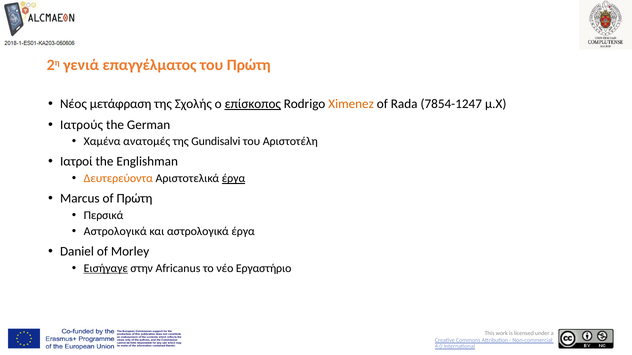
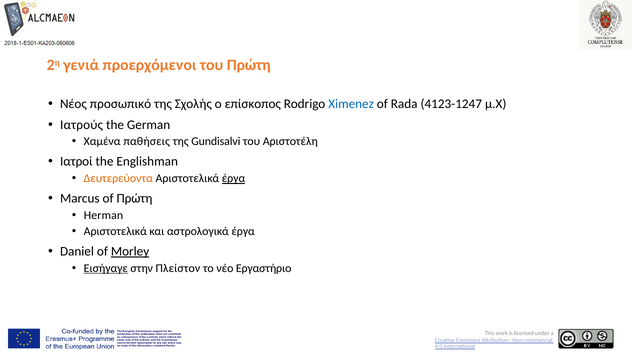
επαγγέλματος: επαγγέλματος -> προερχόμενοι
μετάφραση: μετάφραση -> προσωπικό
επίσκοπος underline: present -> none
Ximenez colour: orange -> blue
7854-1247: 7854-1247 -> 4123-1247
ανατομές: ανατομές -> παθήσεις
Περσικά: Περσικά -> Herman
Αστρολογικά at (115, 232): Αστρολογικά -> Αριστοτελικά
Morley underline: none -> present
Africanus: Africanus -> Πλείστον
